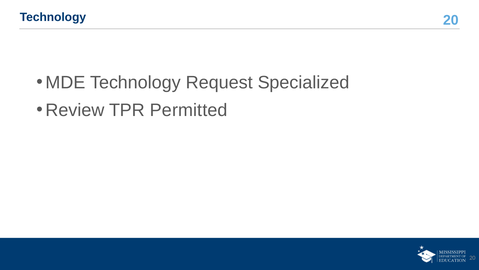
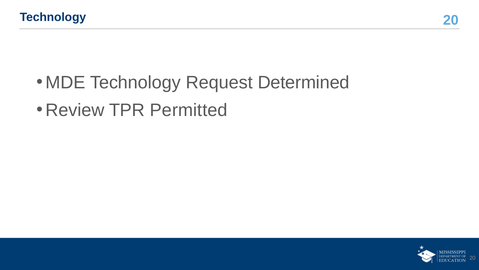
Specialized: Specialized -> Determined
